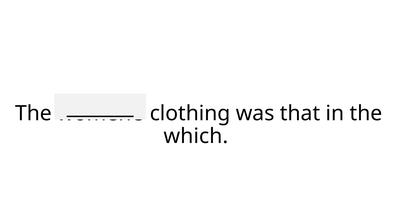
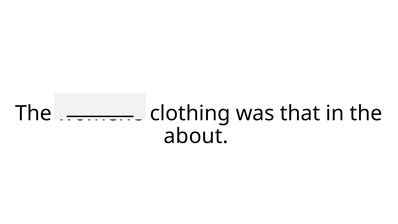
which: which -> about
